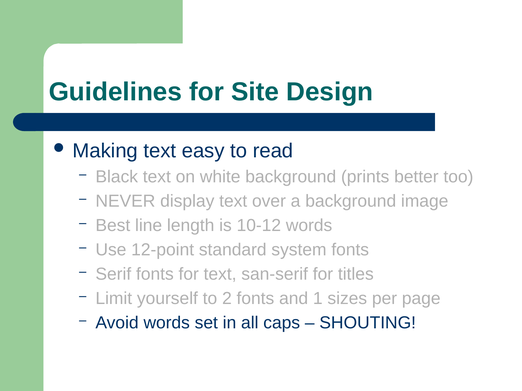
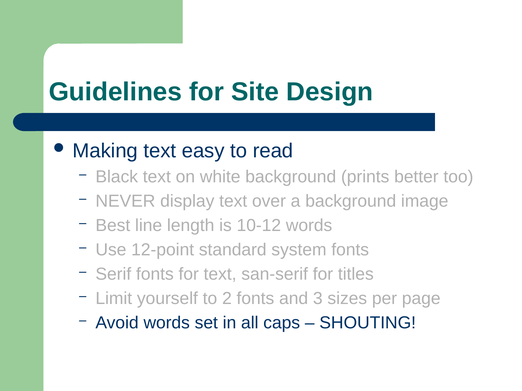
1: 1 -> 3
